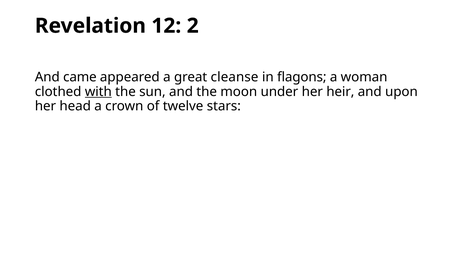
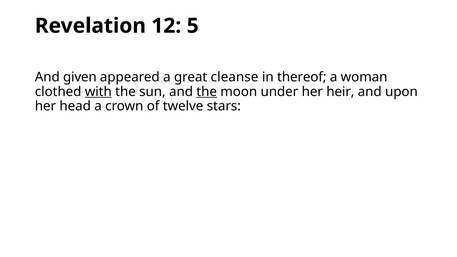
2: 2 -> 5
came: came -> given
flagons: flagons -> thereof
the at (207, 92) underline: none -> present
